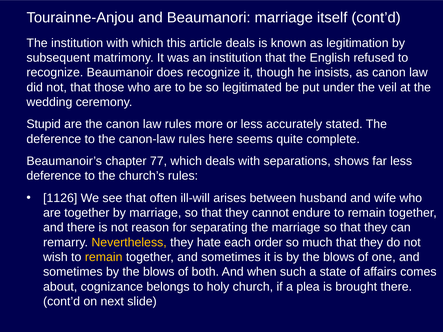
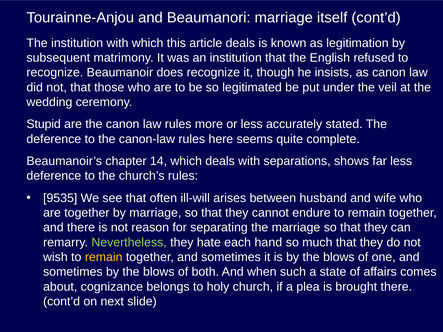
77: 77 -> 14
1126: 1126 -> 9535
Nevertheless colour: yellow -> light green
order: order -> hand
